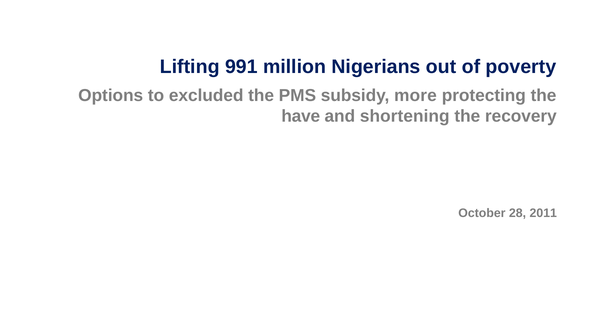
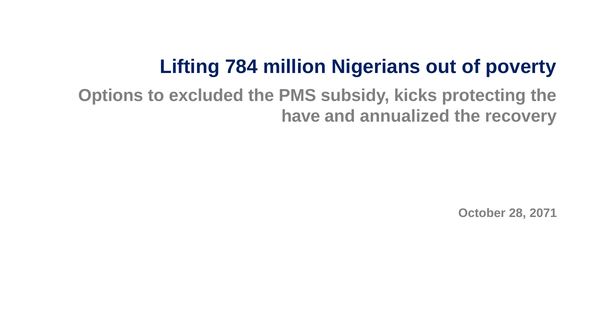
991: 991 -> 784
more: more -> kicks
shortening: shortening -> annualized
2011: 2011 -> 2071
